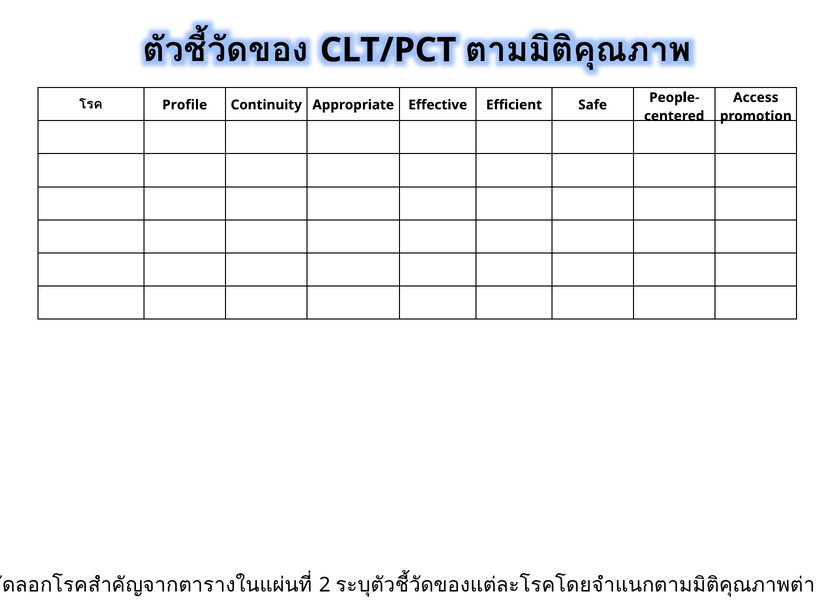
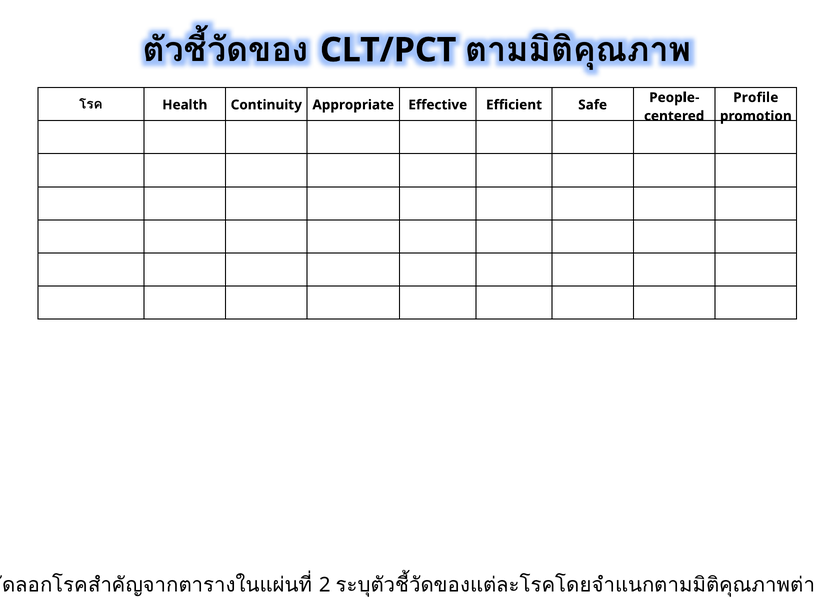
Access: Access -> Profile
Profile: Profile -> Health
